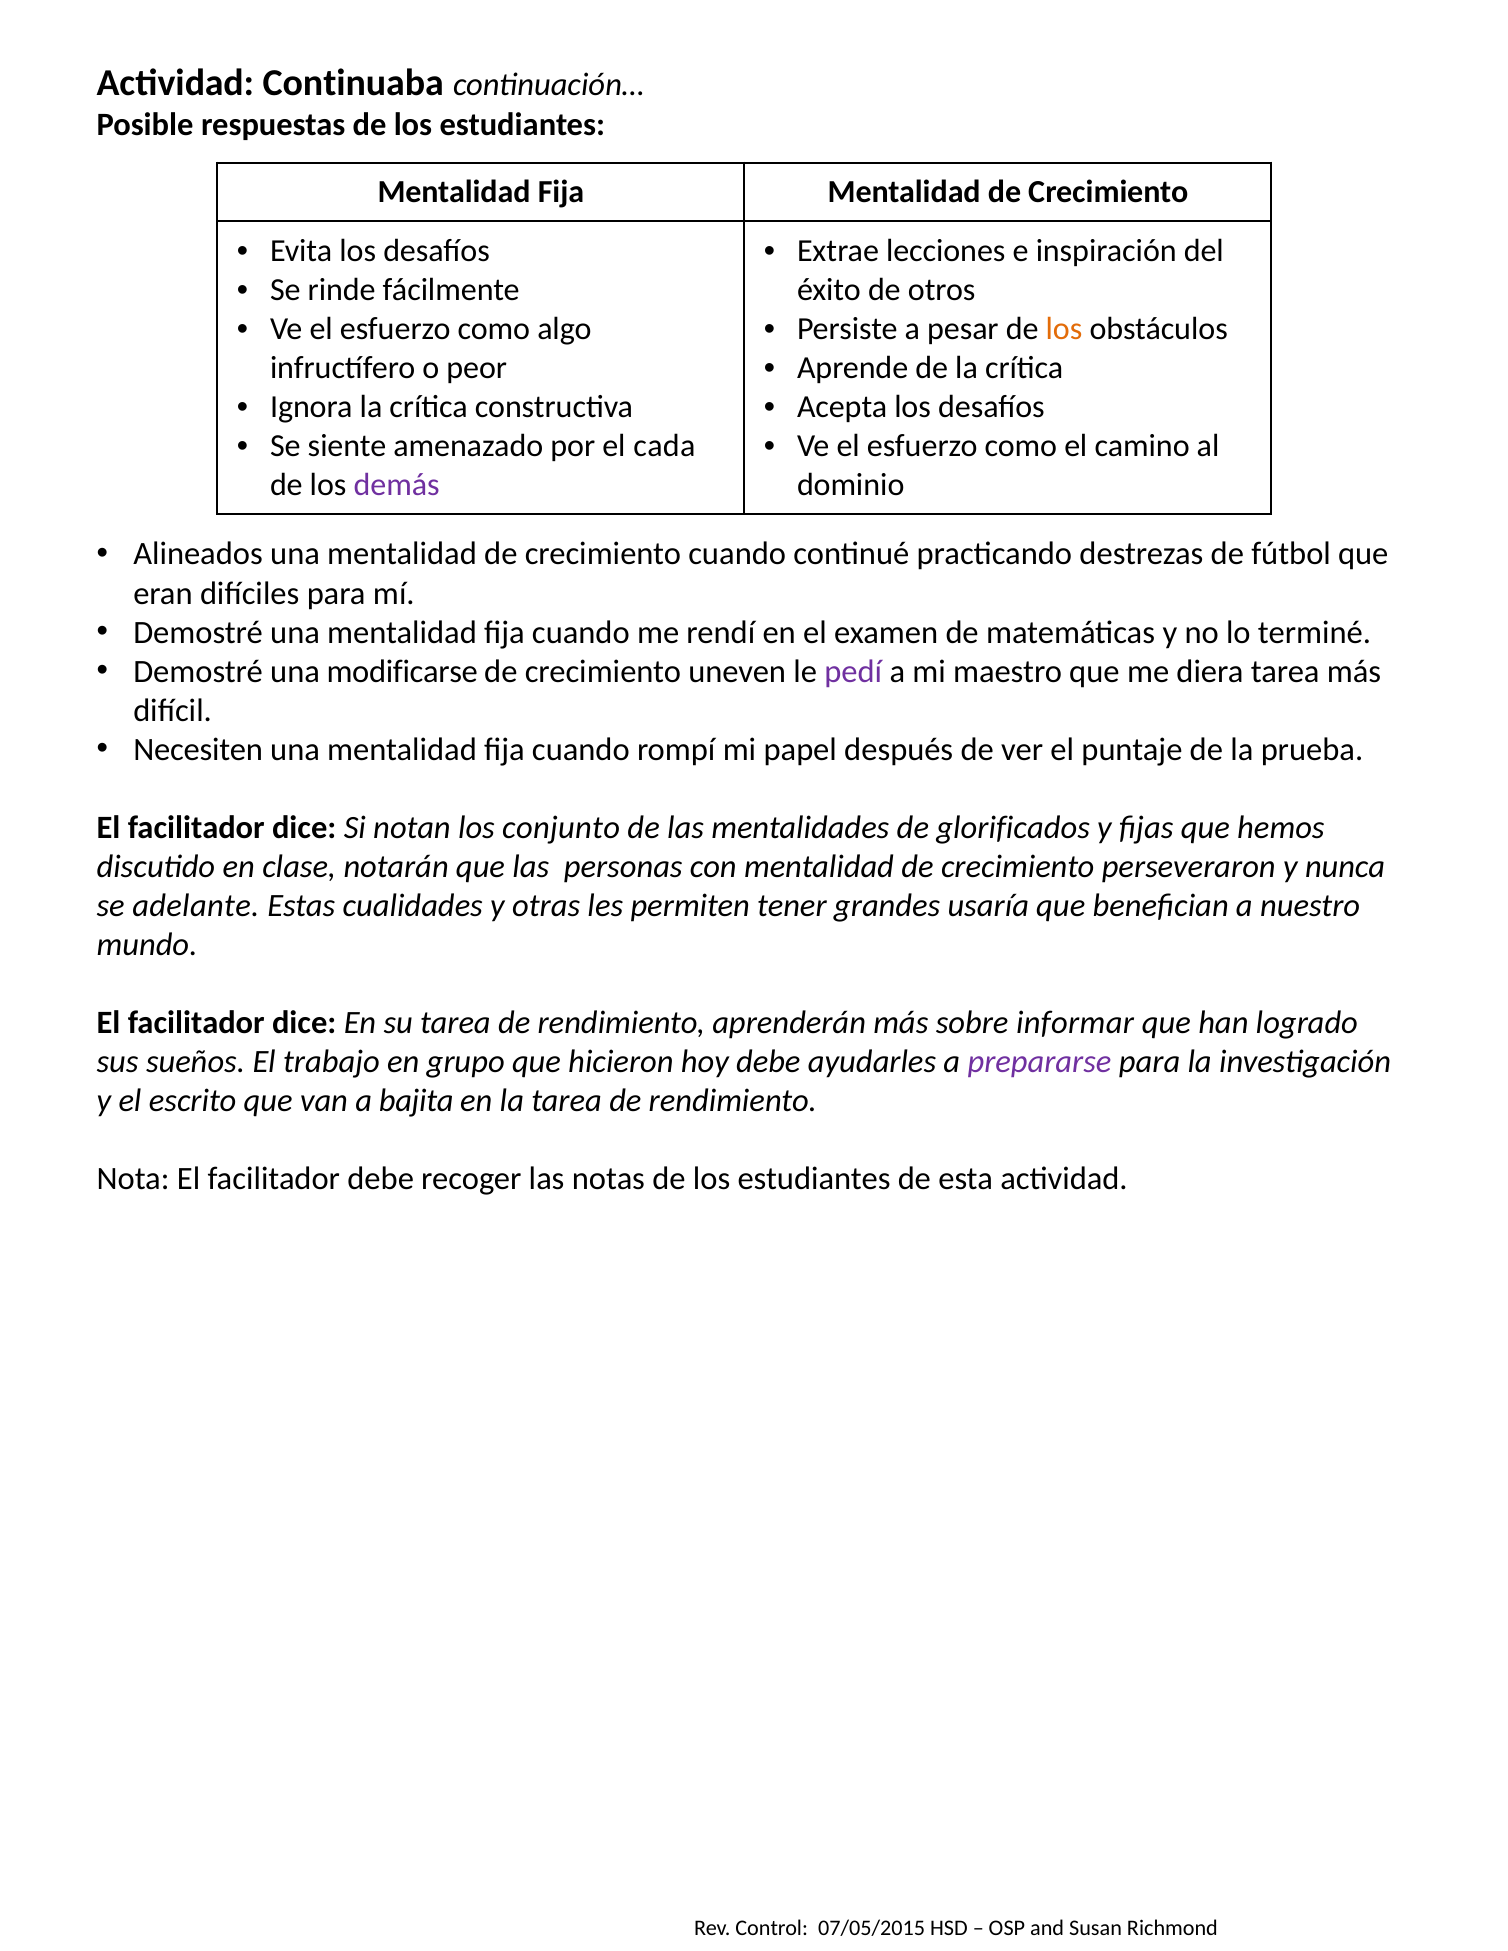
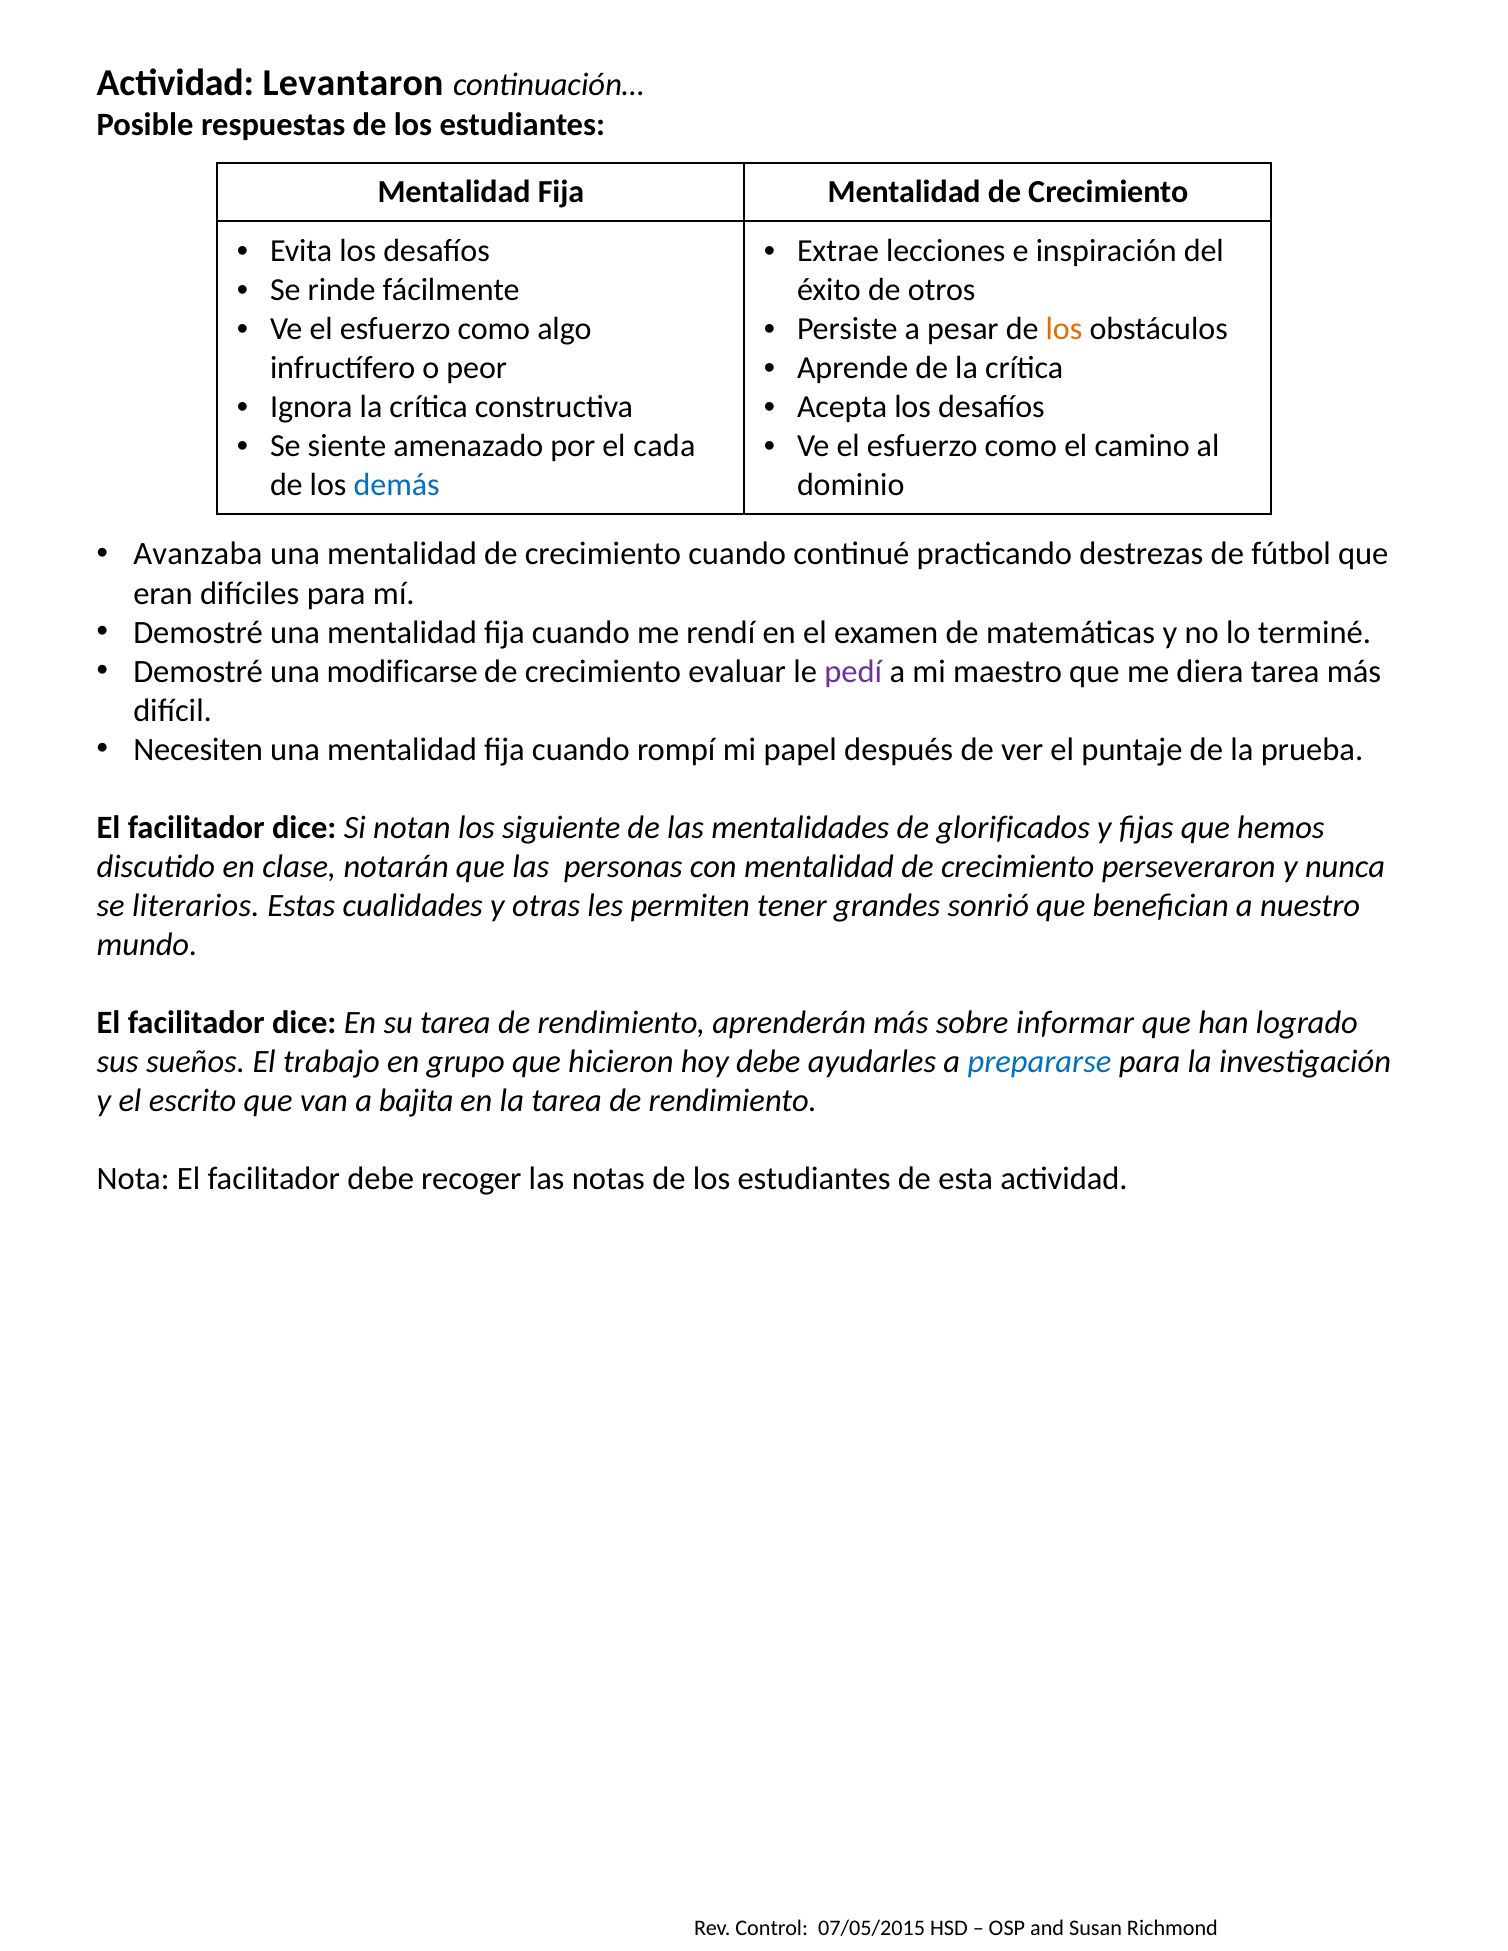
Continuaba: Continuaba -> Levantaron
demás colour: purple -> blue
Alineados: Alineados -> Avanzaba
uneven: uneven -> evaluar
conjunto: conjunto -> siguiente
adelante: adelante -> literarios
usaría: usaría -> sonrió
prepararse colour: purple -> blue
